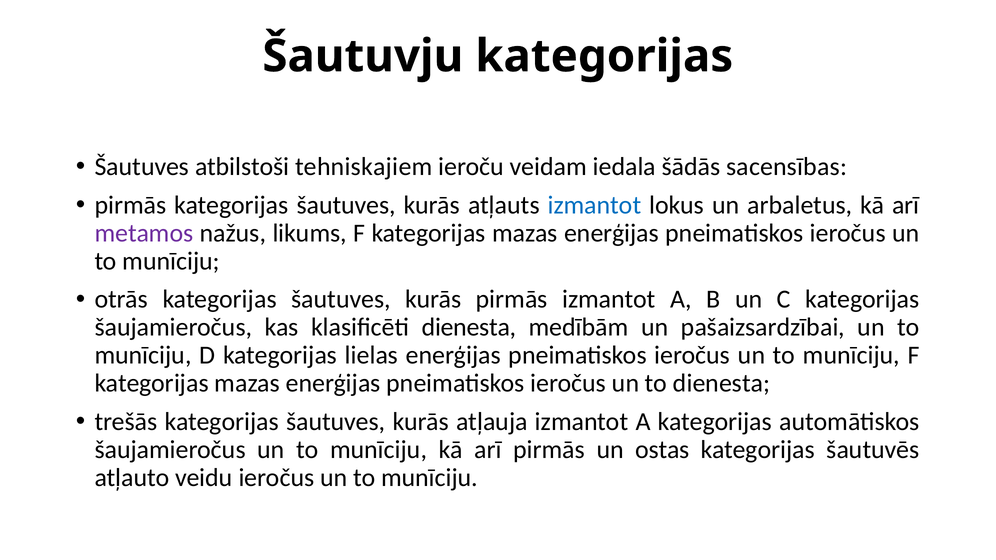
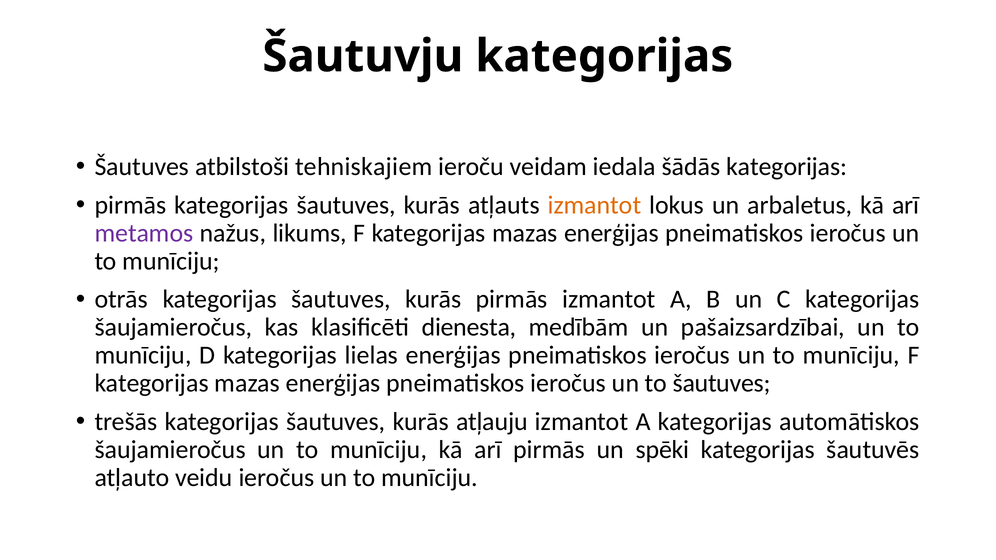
šādās sacensības: sacensības -> kategorijas
izmantot at (594, 205) colour: blue -> orange
to dienesta: dienesta -> šautuves
atļauja: atļauja -> atļauju
ostas: ostas -> spēki
